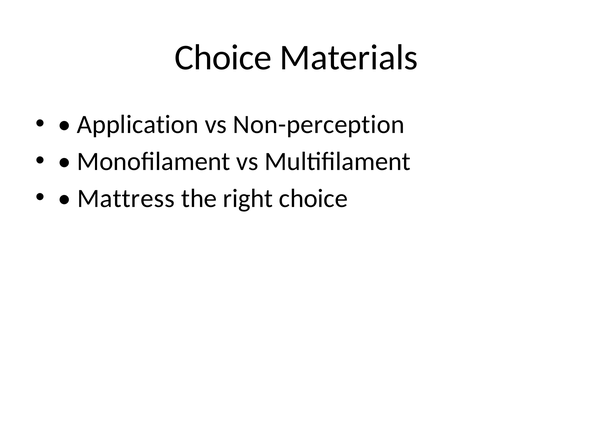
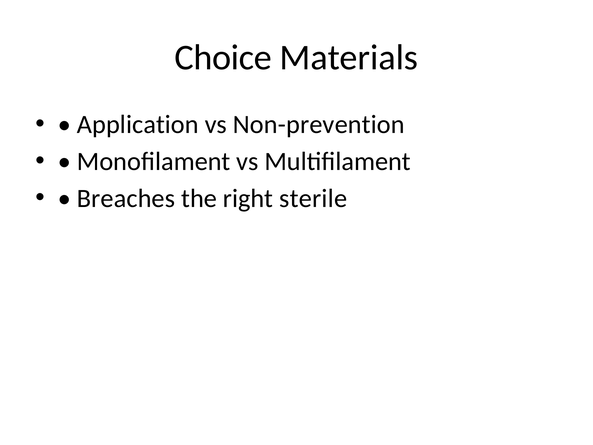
Non-perception: Non-perception -> Non-prevention
Mattress: Mattress -> Breaches
right choice: choice -> sterile
